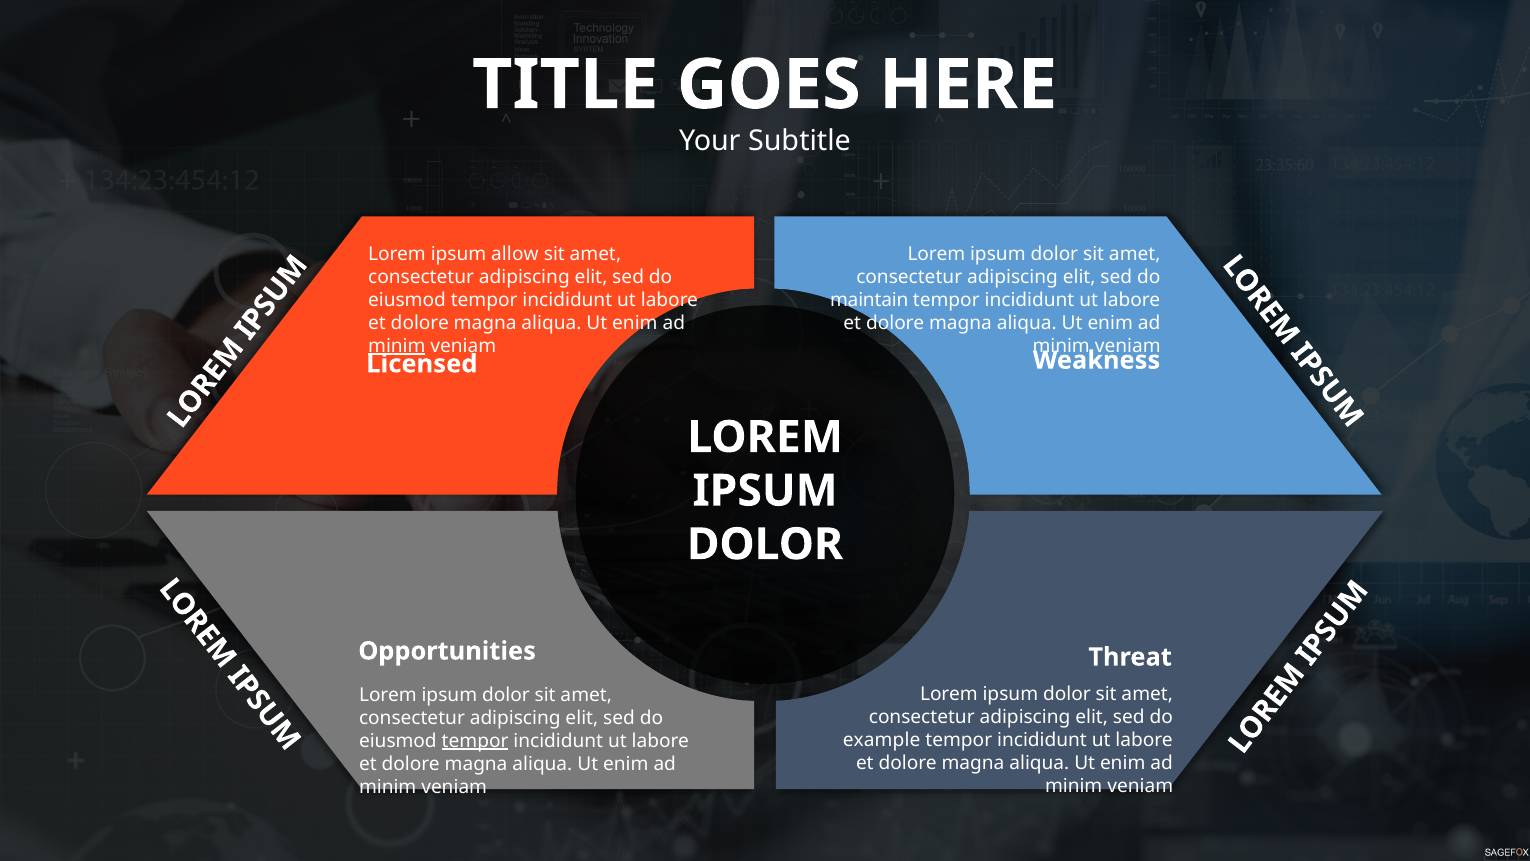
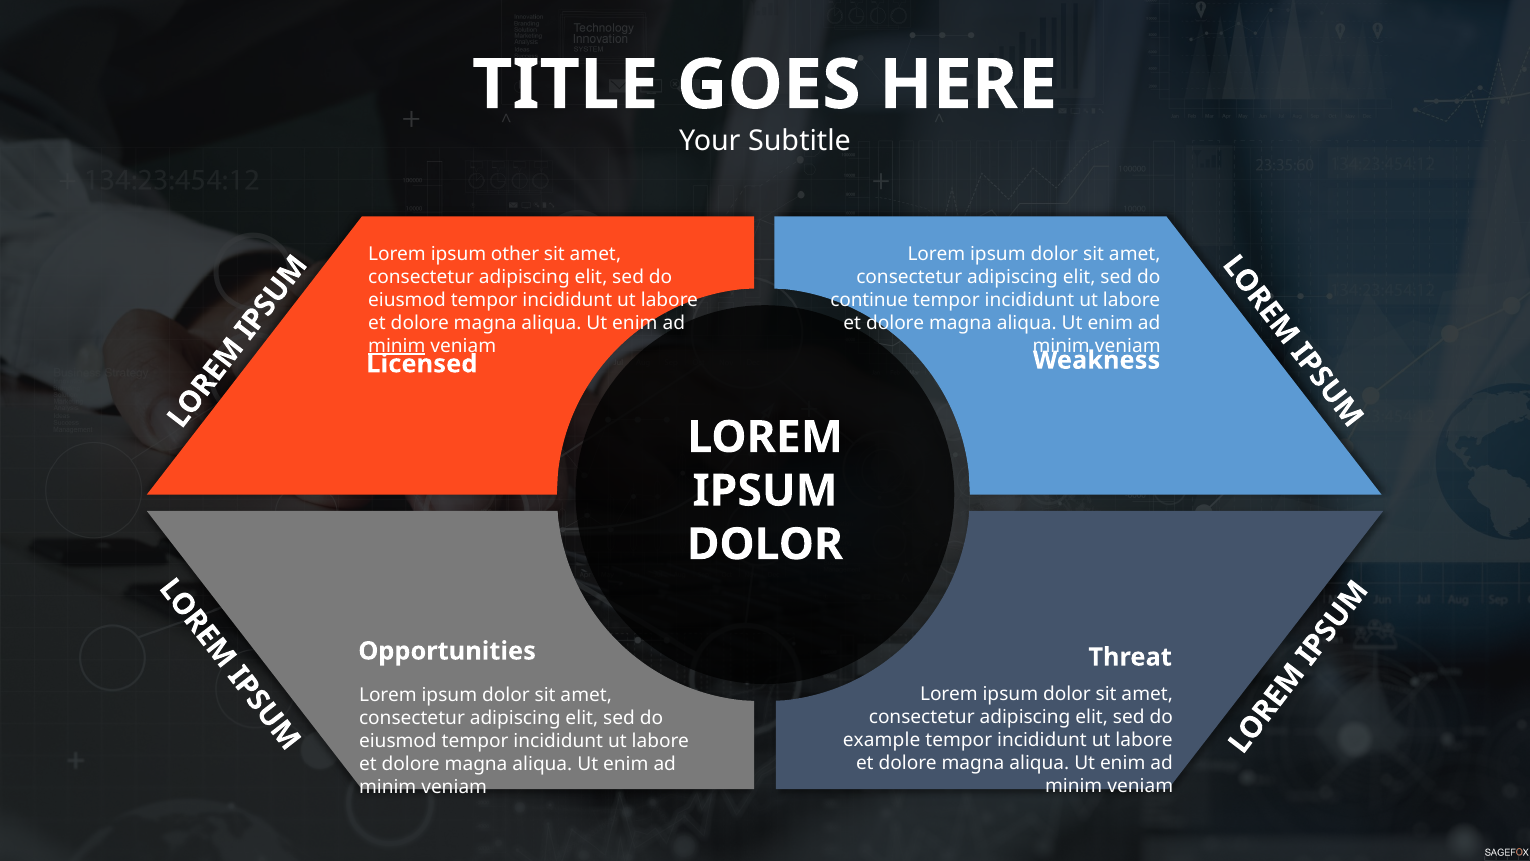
allow: allow -> other
maintain: maintain -> continue
tempor at (475, 740) underline: present -> none
